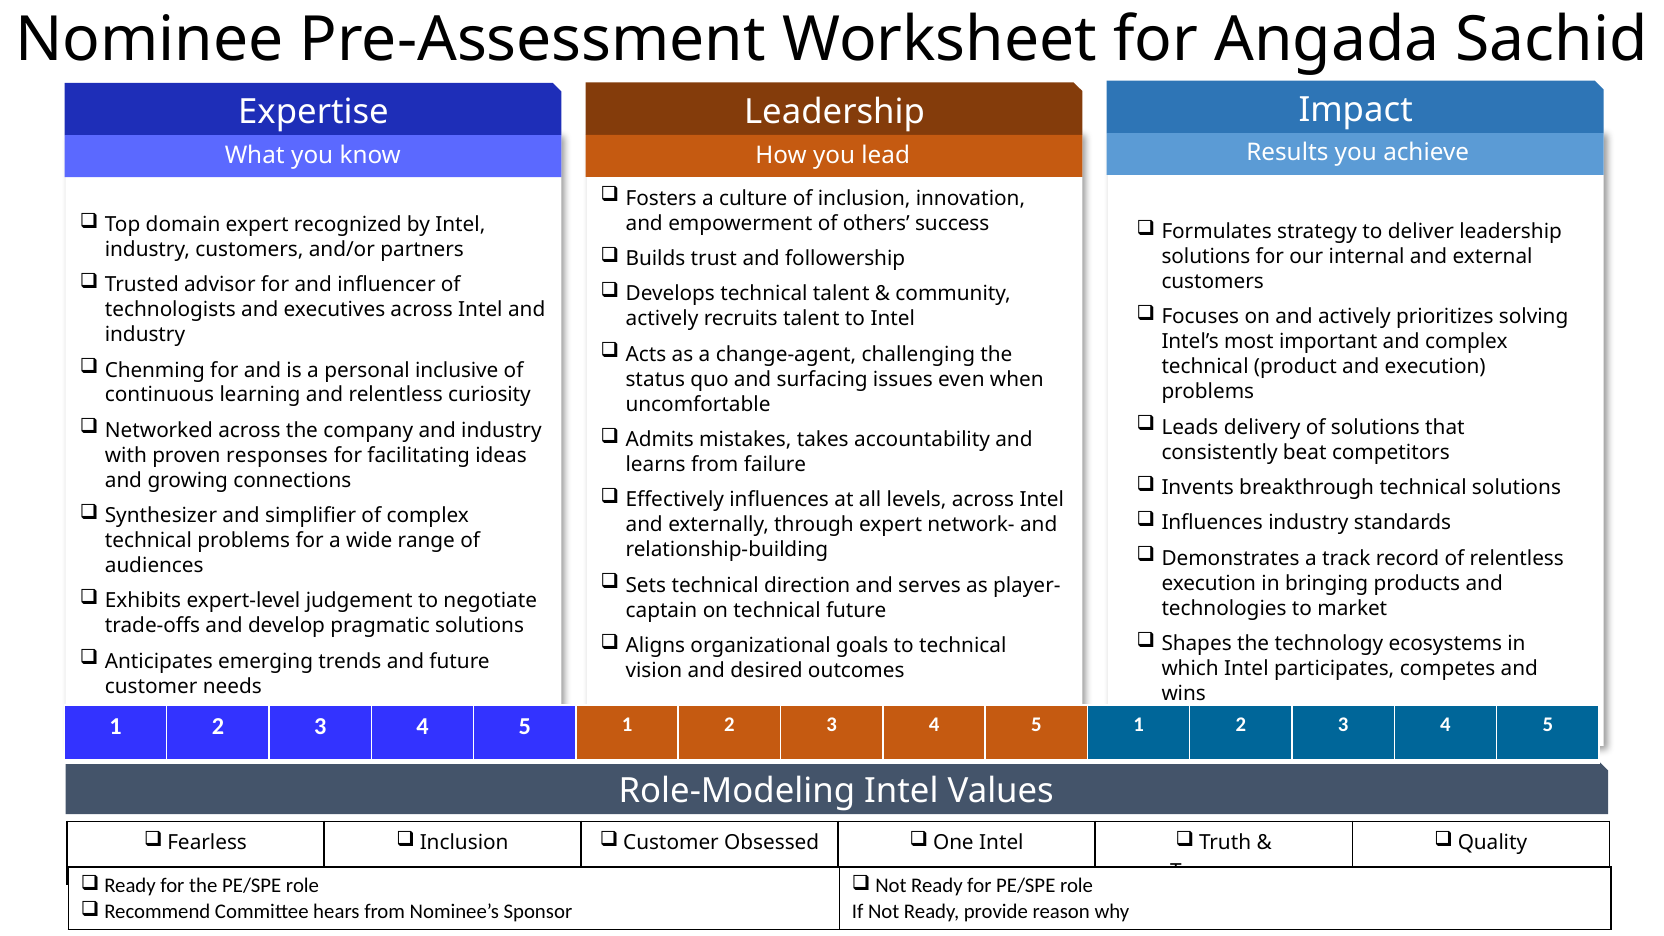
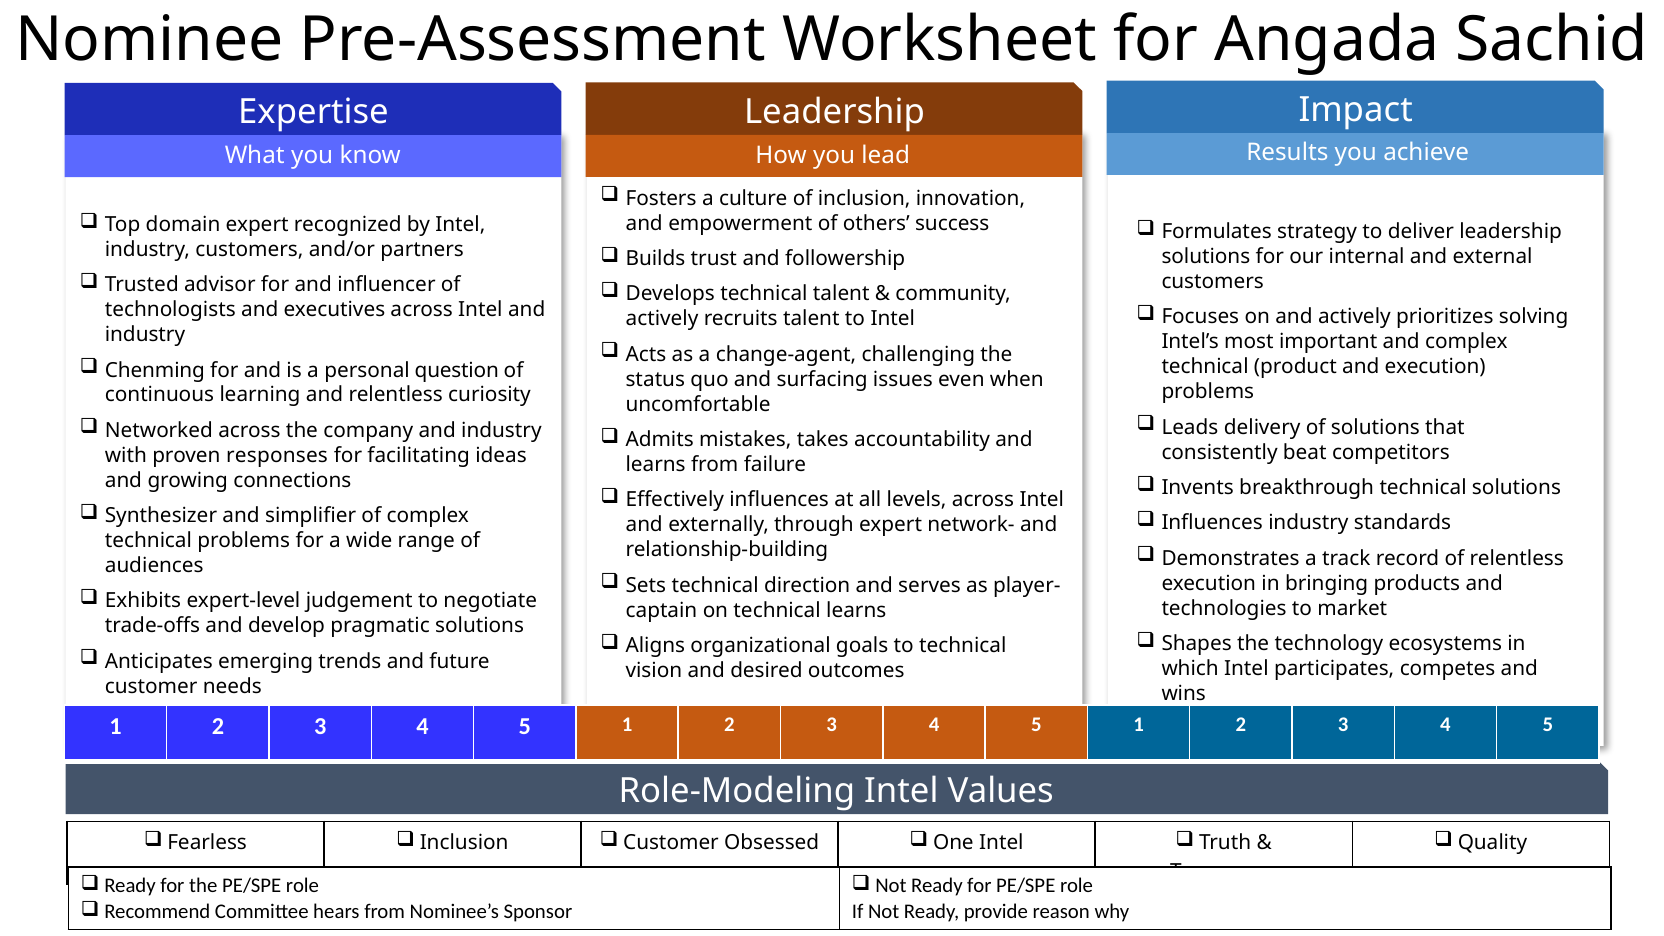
inclusive: inclusive -> question
technical future: future -> learns
